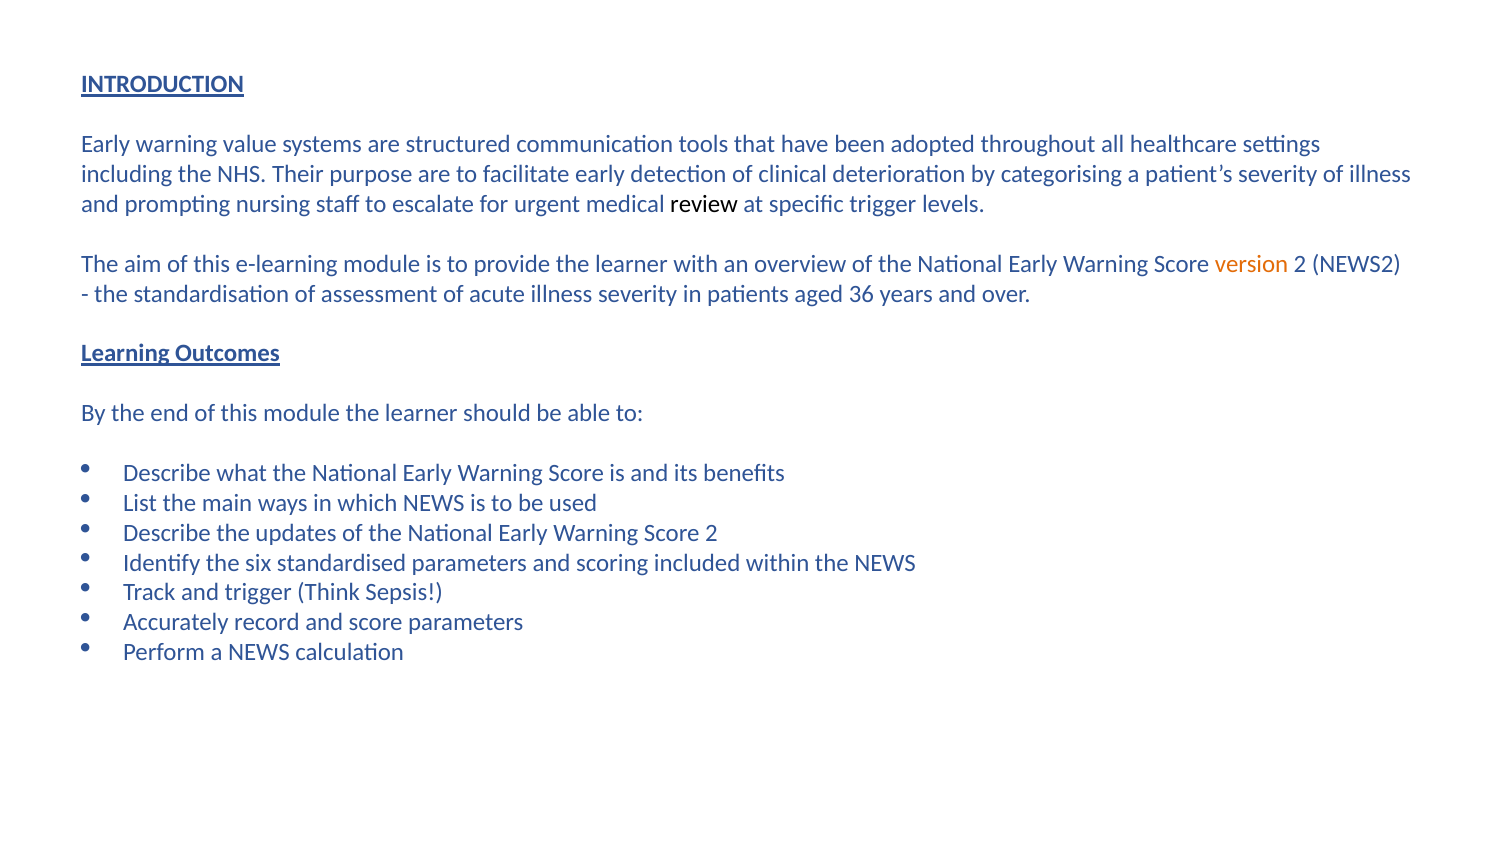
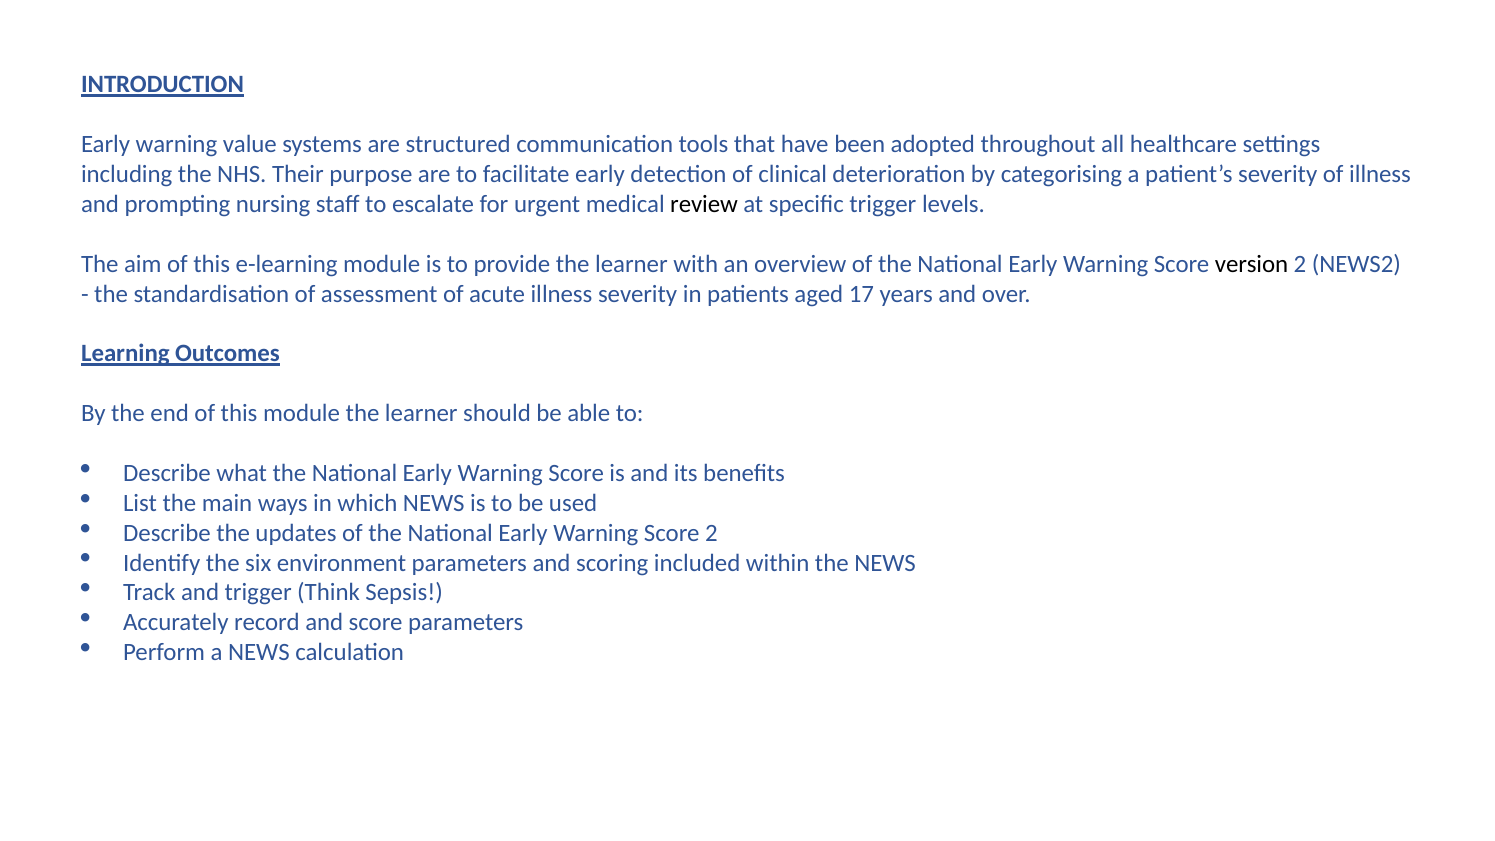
version colour: orange -> black
36: 36 -> 17
standardised: standardised -> environment
